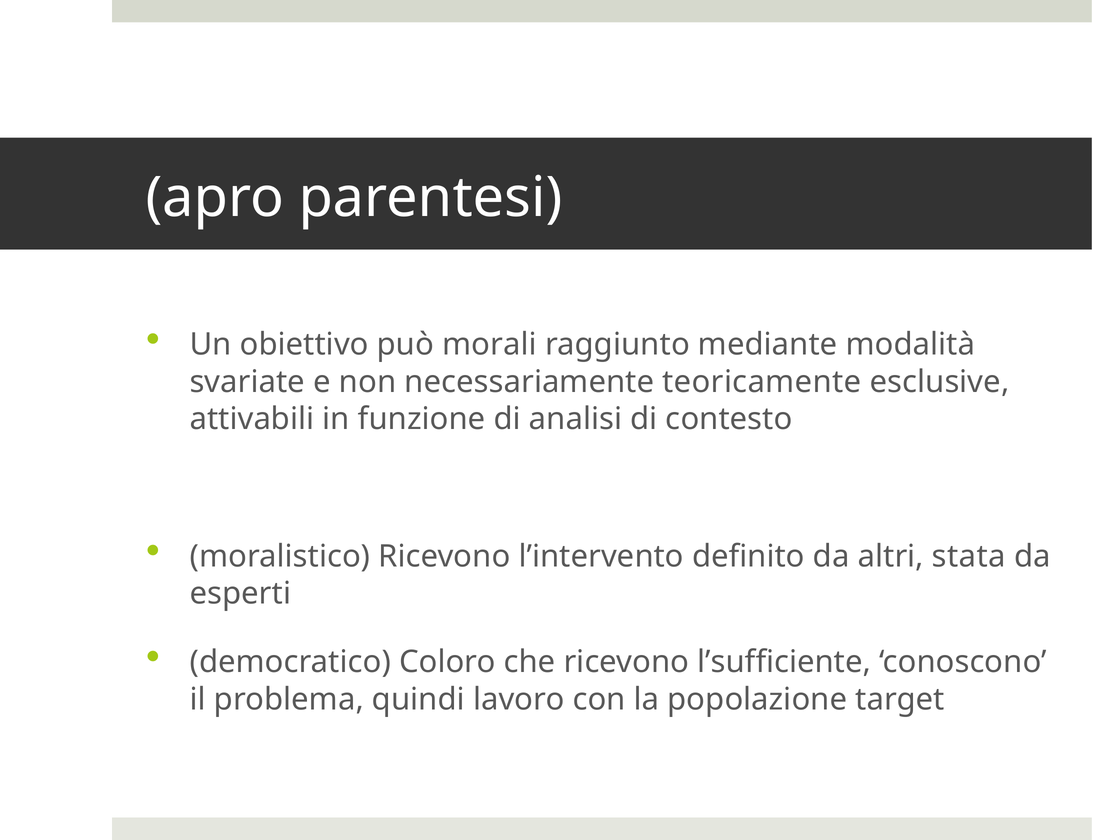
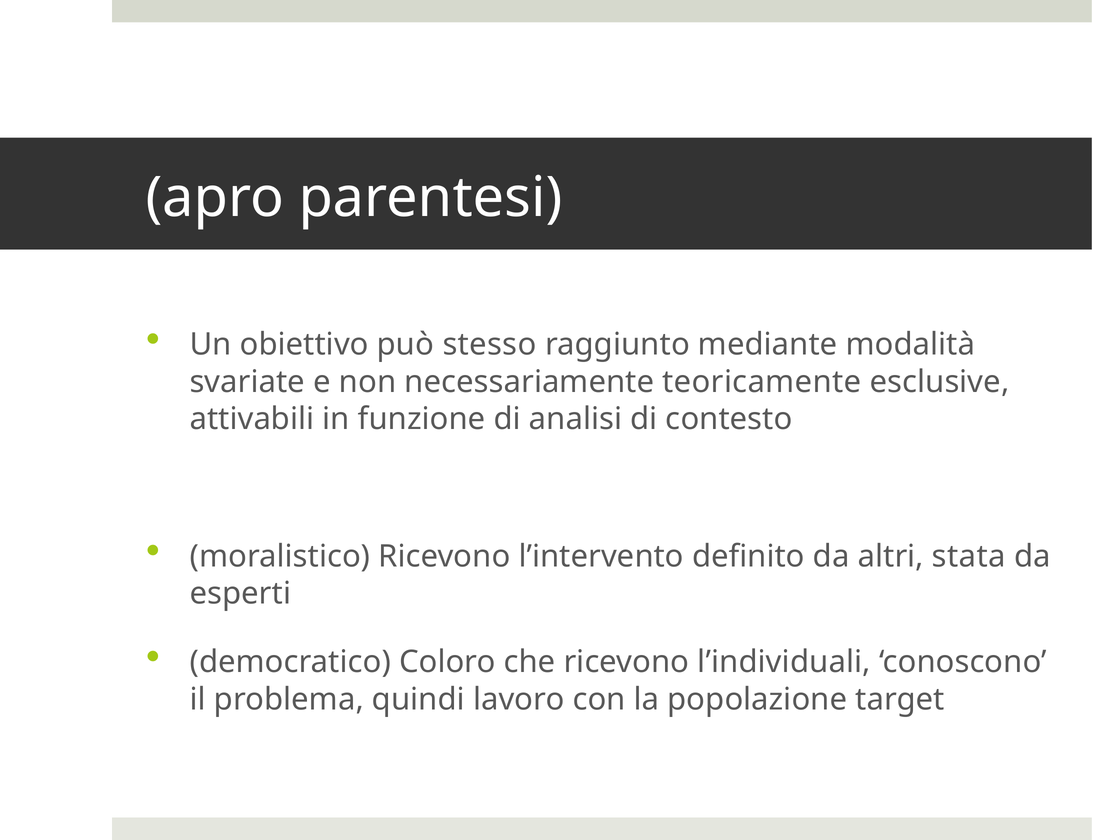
morali: morali -> stesso
l’sufficiente: l’sufficiente -> l’individuali
